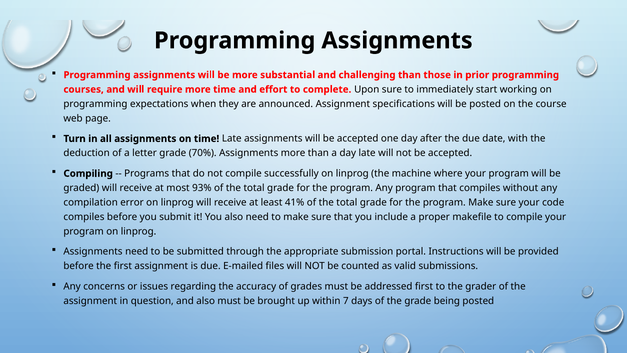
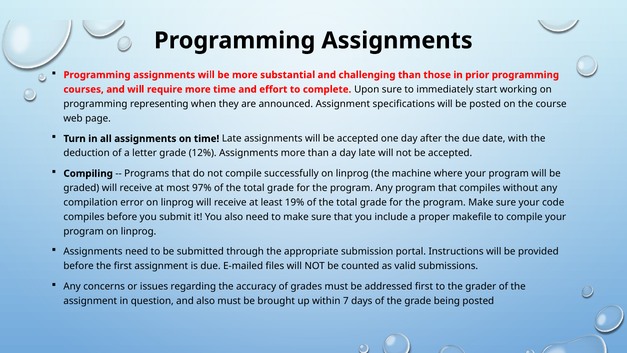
expectations: expectations -> representing
70%: 70% -> 12%
93%: 93% -> 97%
41%: 41% -> 19%
